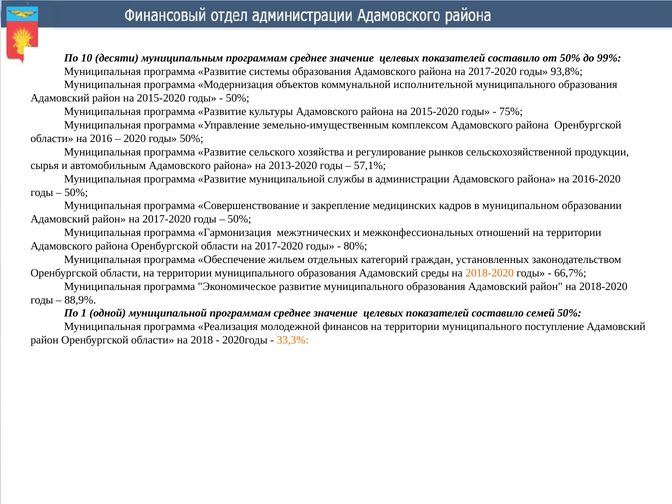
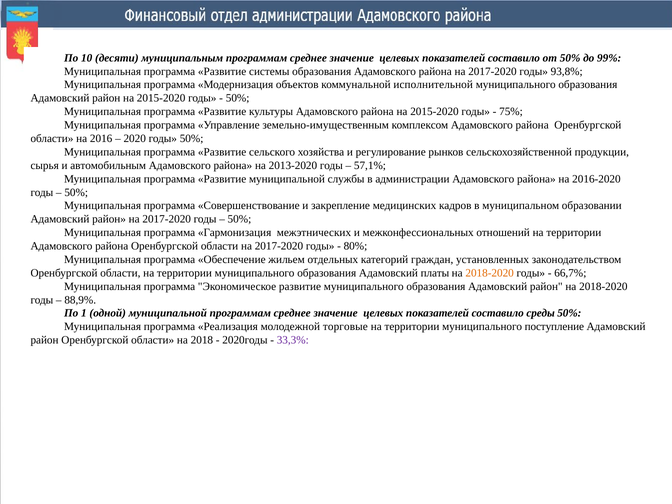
среды: среды -> платы
семей: семей -> среды
финансов: финансов -> торговые
33,3% colour: orange -> purple
